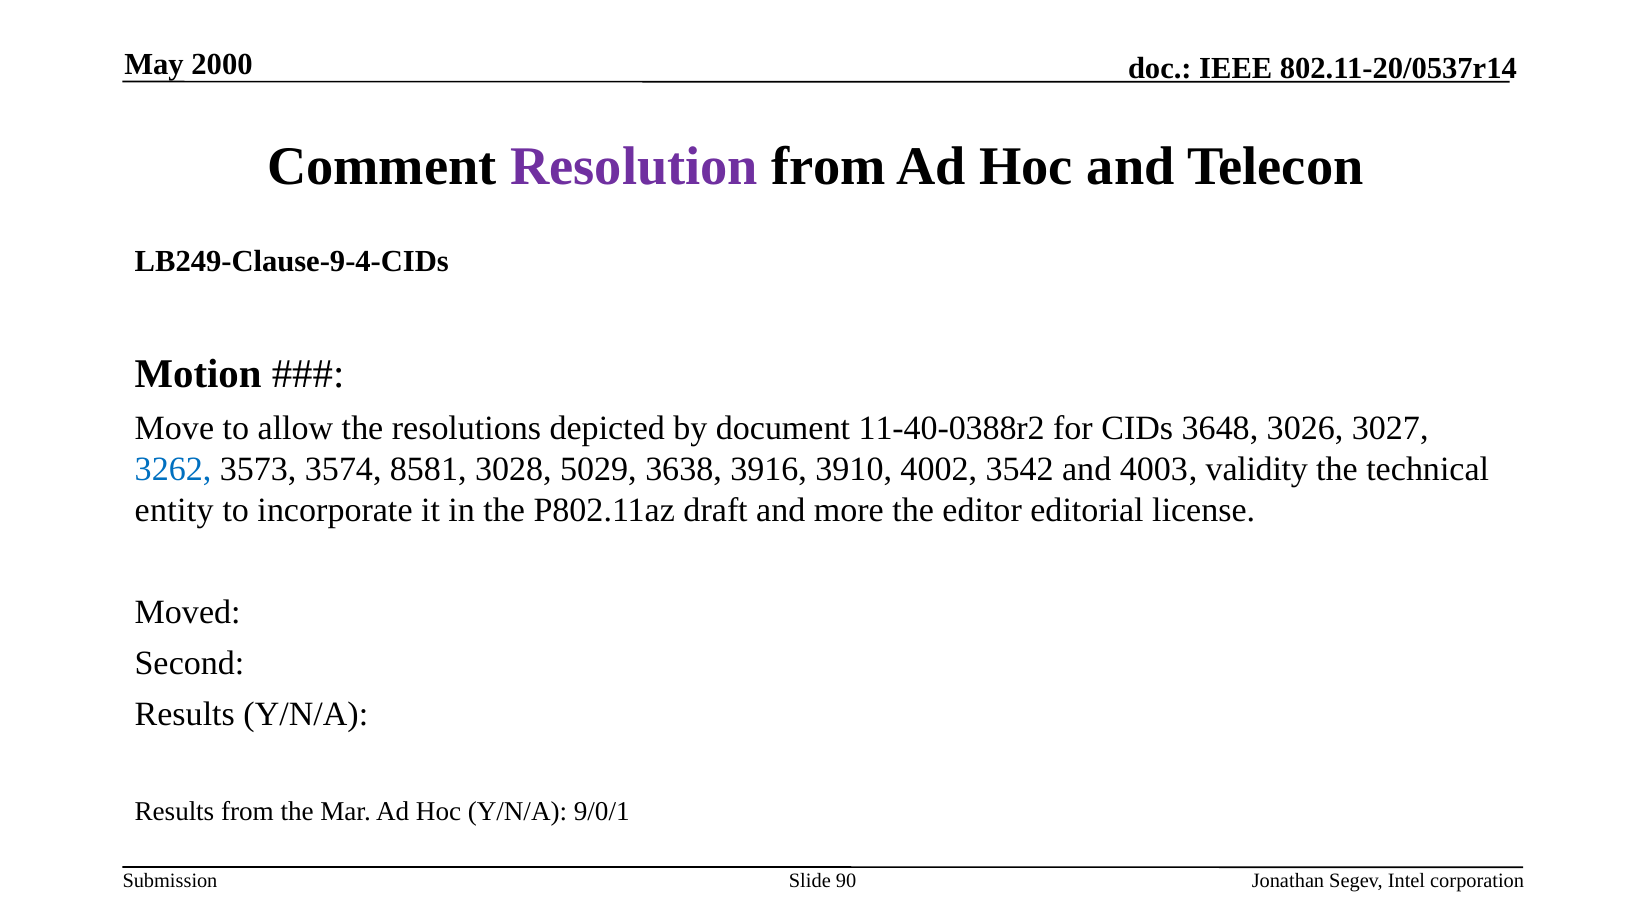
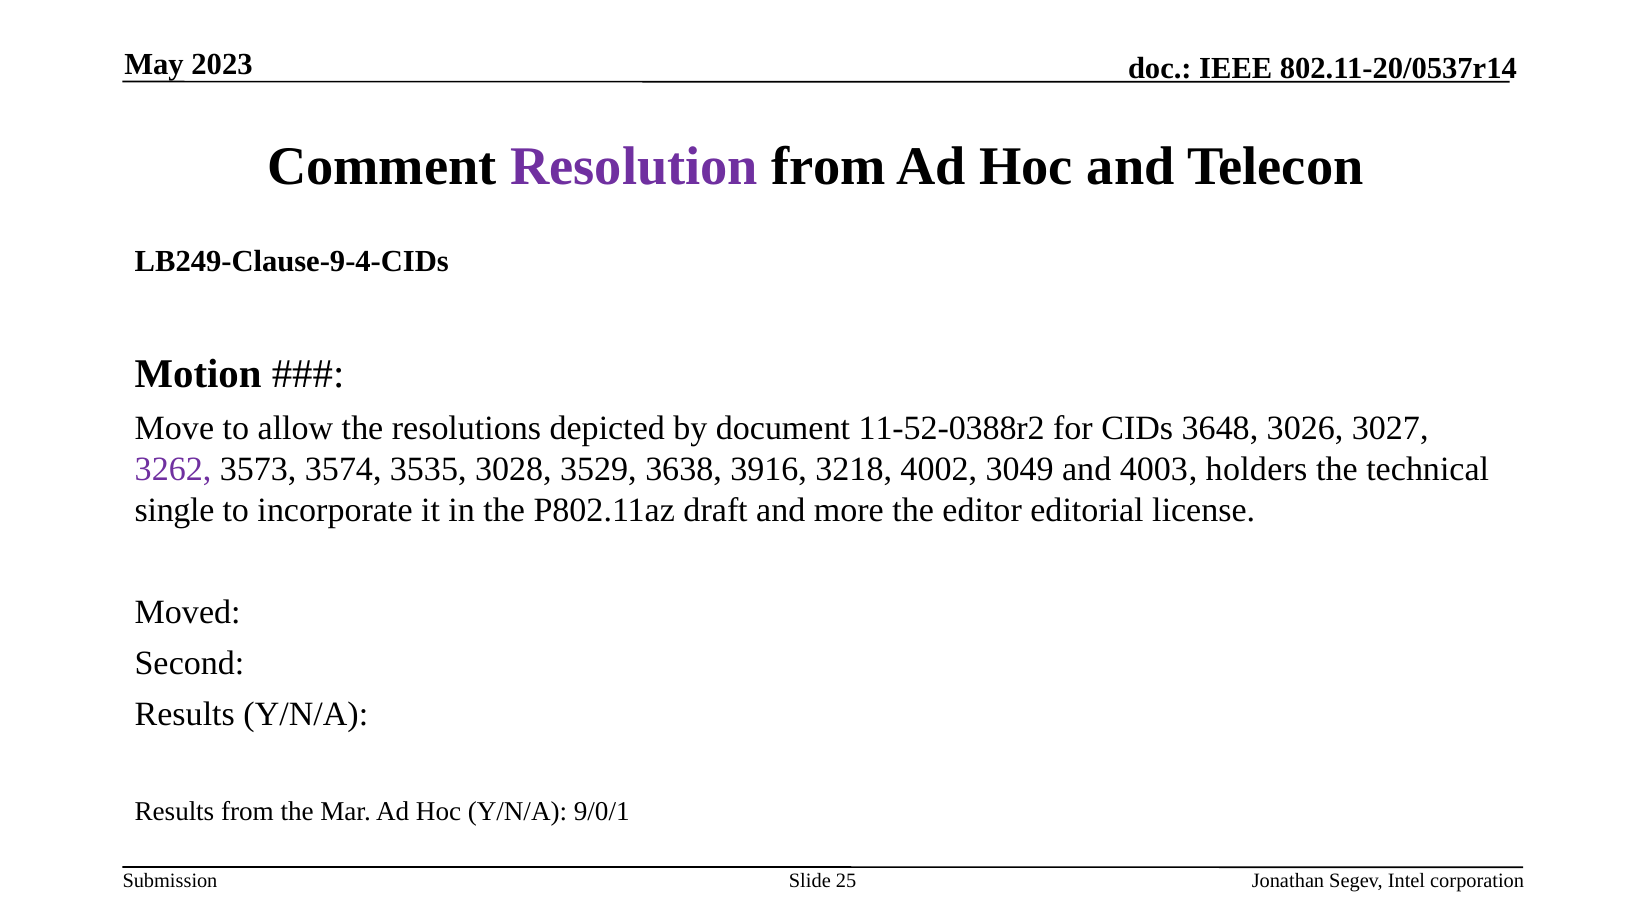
2000: 2000 -> 2023
11-40-0388r2: 11-40-0388r2 -> 11-52-0388r2
3262 colour: blue -> purple
8581: 8581 -> 3535
5029: 5029 -> 3529
3910: 3910 -> 3218
3542: 3542 -> 3049
validity: validity -> holders
entity: entity -> single
90: 90 -> 25
